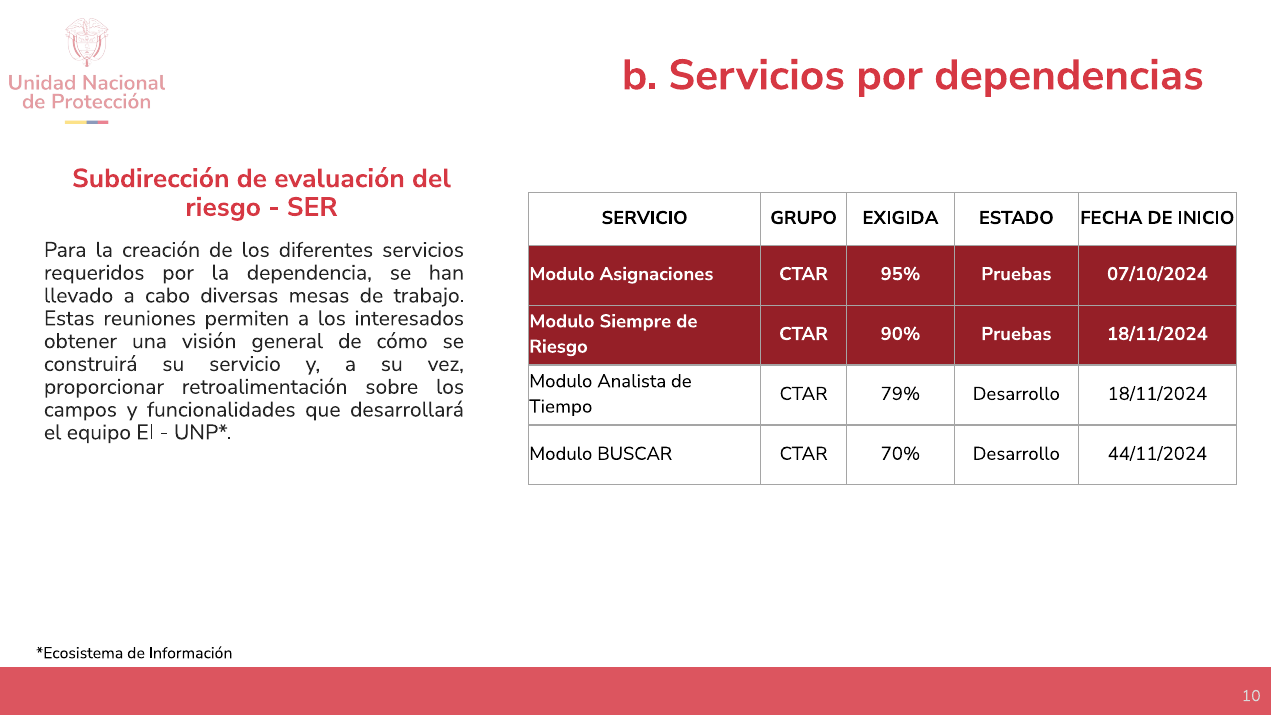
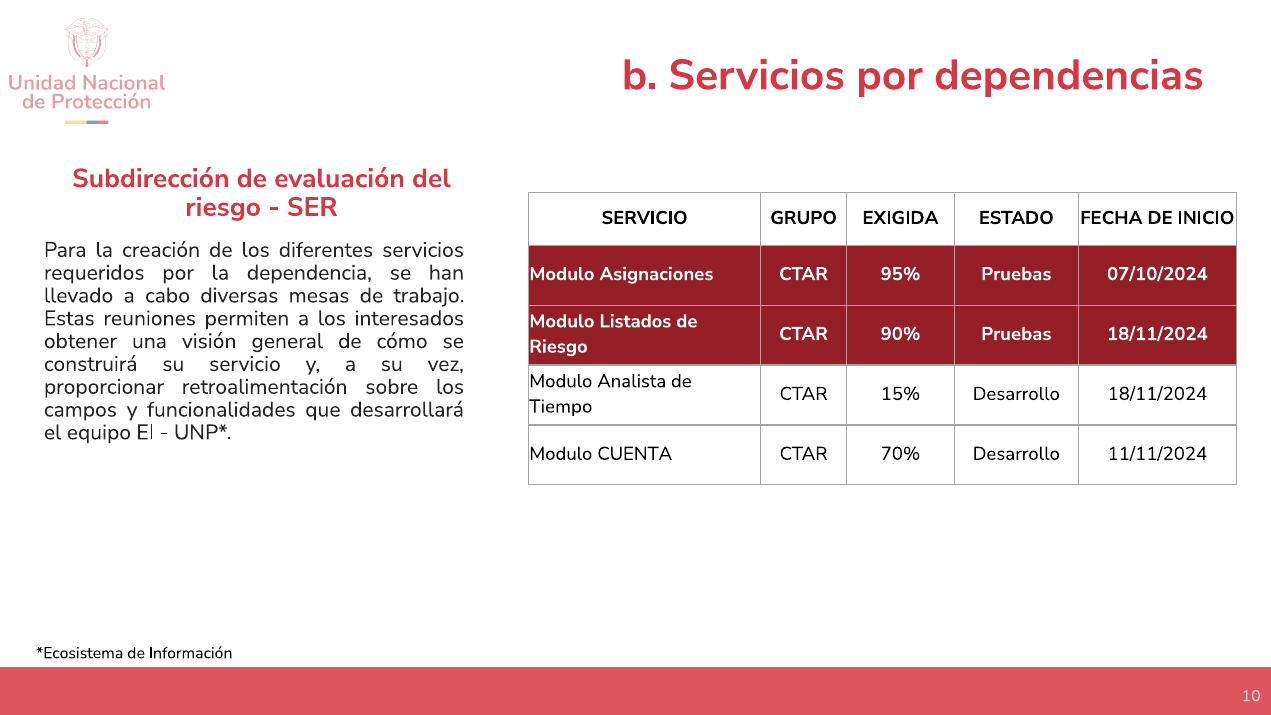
Siempre: Siempre -> Listados
79%: 79% -> 15%
BUSCAR: BUSCAR -> CUENTA
44/11/2024: 44/11/2024 -> 11/11/2024
